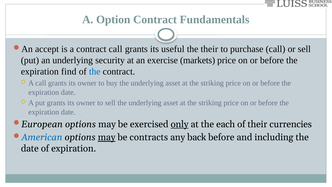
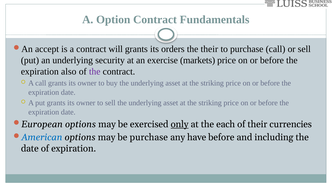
contract call: call -> will
useful: useful -> orders
find: find -> also
the at (95, 71) colour: blue -> purple
may at (107, 137) underline: present -> none
be contracts: contracts -> purchase
back: back -> have
